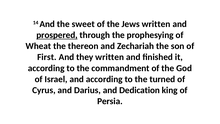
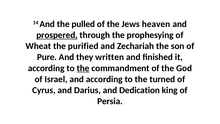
sweet: sweet -> pulled
Jews written: written -> heaven
thereon: thereon -> purified
First: First -> Pure
the at (83, 68) underline: none -> present
